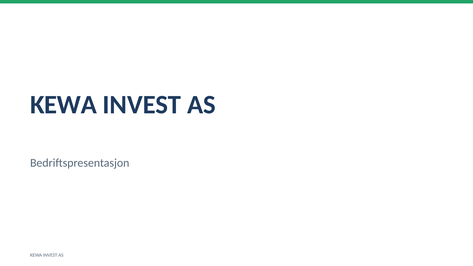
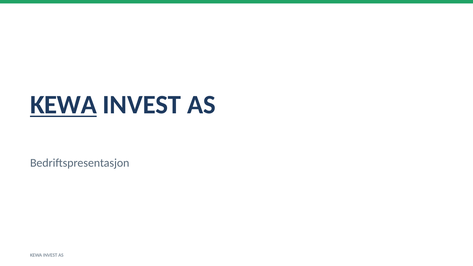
KEWA at (63, 105) underline: none -> present
